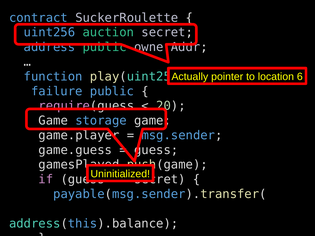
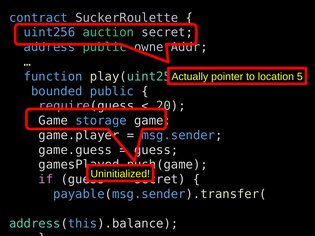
6: 6 -> 5
failure: failure -> bounded
